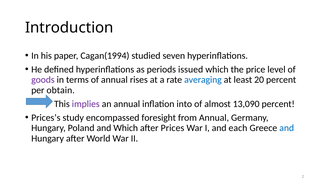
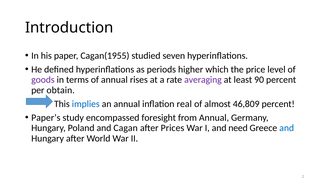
Cagan(1994: Cagan(1994 -> Cagan(1955
issued: issued -> higher
averaging colour: blue -> purple
20: 20 -> 90
implies colour: purple -> blue
into: into -> real
13,090: 13,090 -> 46,809
Prices’s: Prices’s -> Paper’s
and Which: Which -> Cagan
each: each -> need
